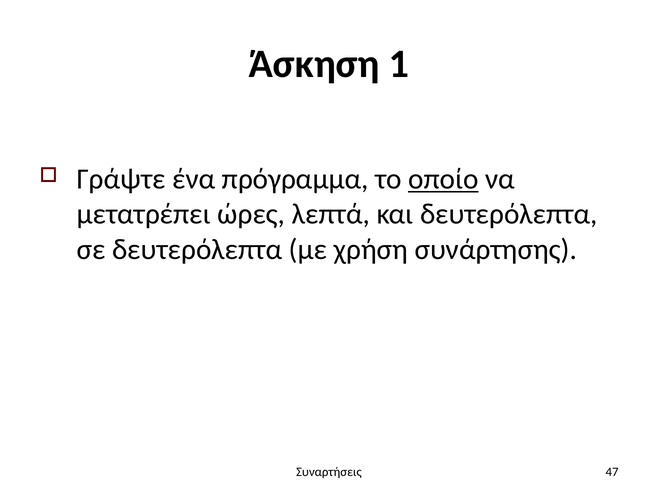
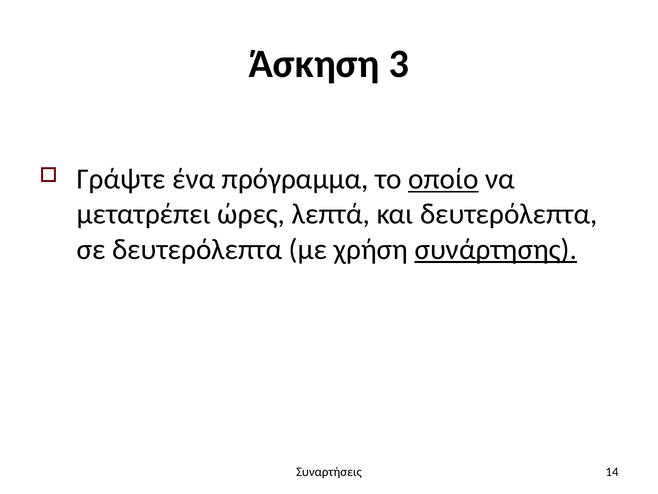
1: 1 -> 3
συνάρτησης underline: none -> present
47: 47 -> 14
